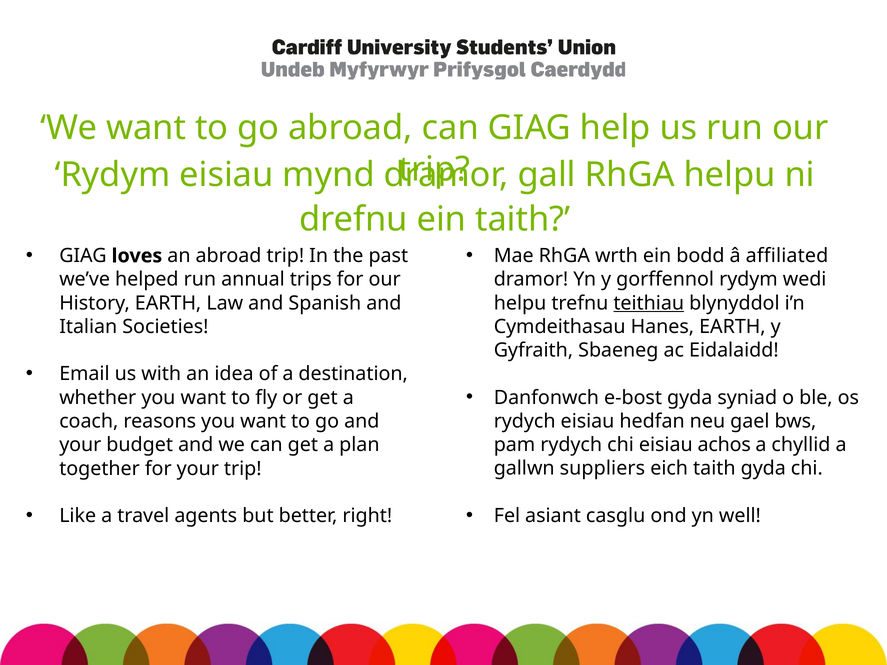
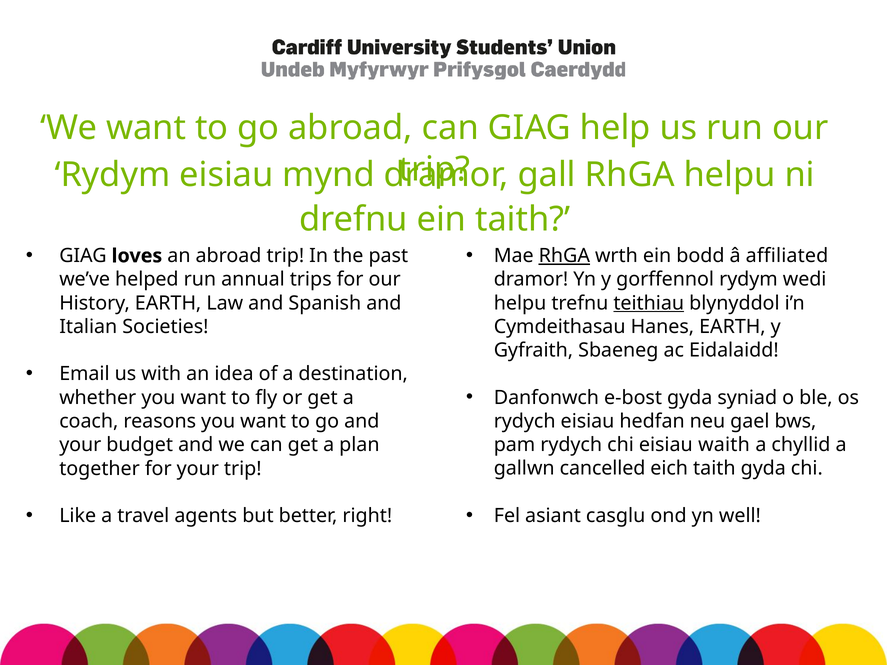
RhGA at (564, 256) underline: none -> present
achos: achos -> waith
suppliers: suppliers -> cancelled
